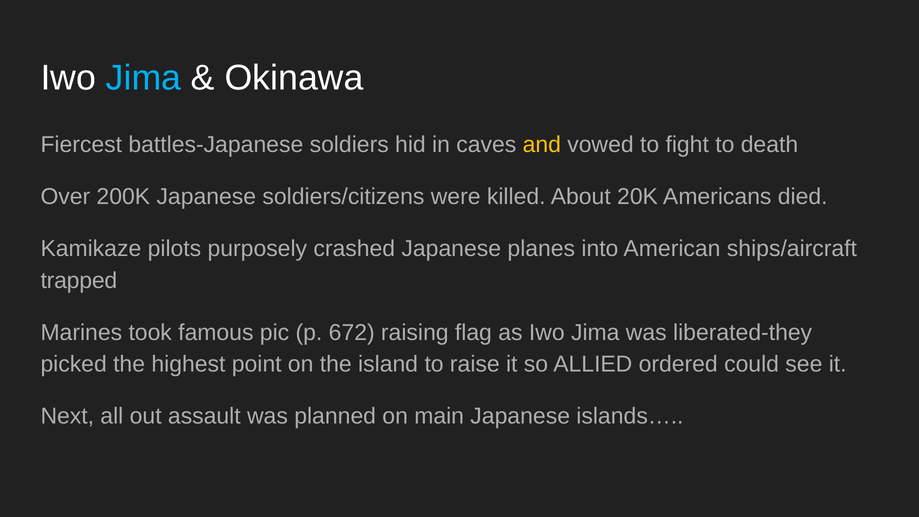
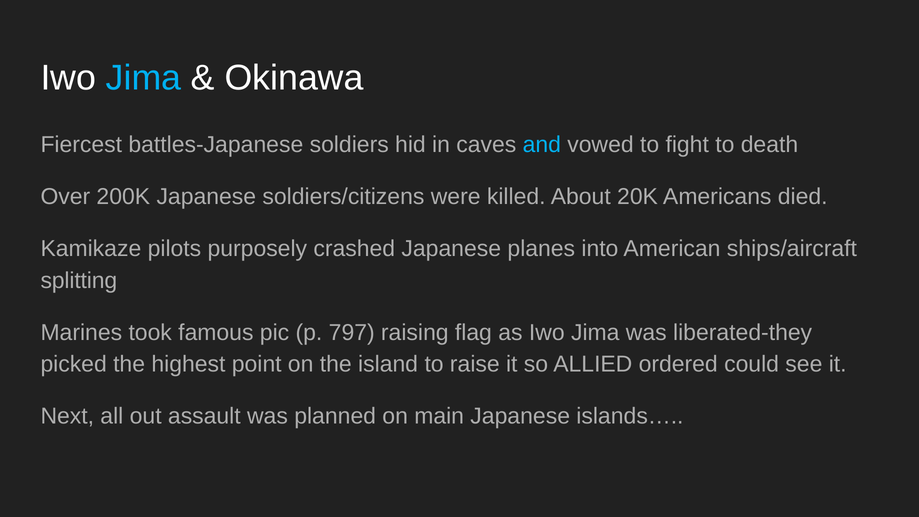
and colour: yellow -> light blue
trapped: trapped -> splitting
672: 672 -> 797
